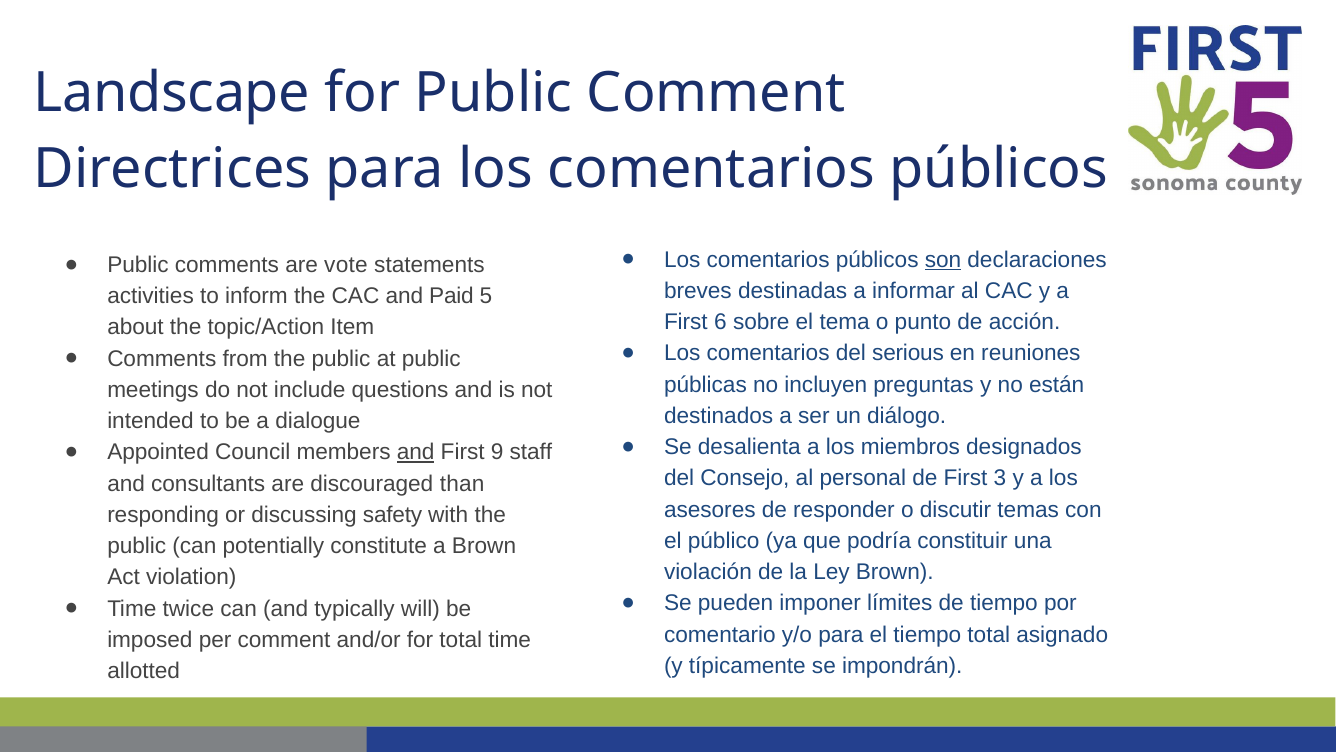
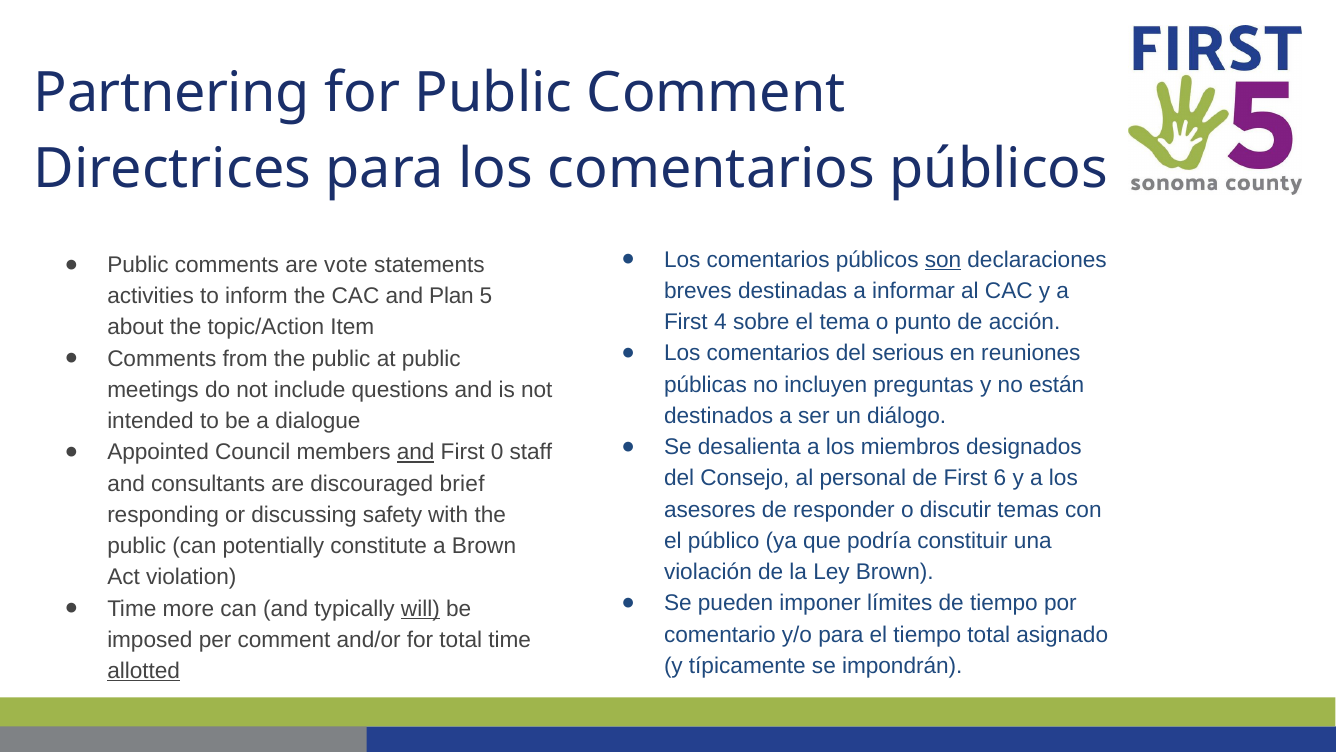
Landscape: Landscape -> Partnering
Paid: Paid -> Plan
6: 6 -> 4
9: 9 -> 0
3: 3 -> 6
than: than -> brief
twice: twice -> more
will underline: none -> present
allotted underline: none -> present
